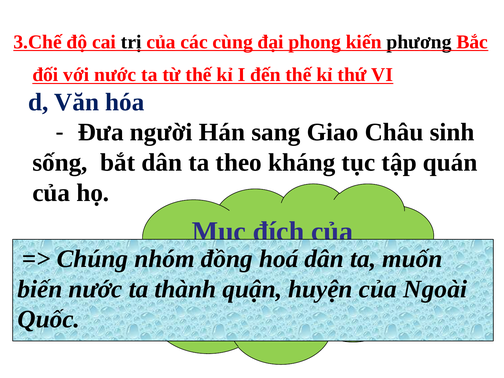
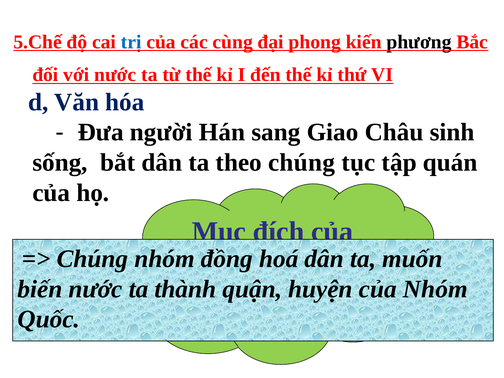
3.Chế: 3.Chế -> 5.Chế
trị colour: black -> blue
theo kháng: kháng -> chúng
của Ngoài: Ngoài -> Nhóm
